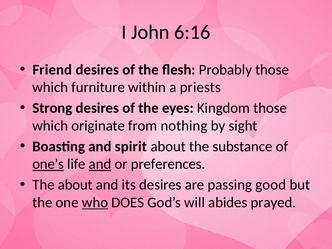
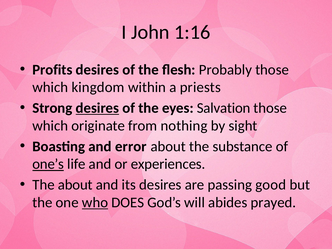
6:16: 6:16 -> 1:16
Friend: Friend -> Profits
furniture: furniture -> kingdom
desires at (97, 108) underline: none -> present
Kingdom: Kingdom -> Salvation
spirit: spirit -> error
and at (100, 164) underline: present -> none
preferences: preferences -> experiences
